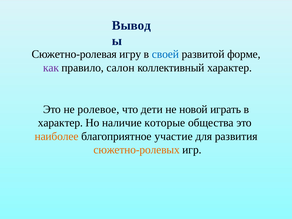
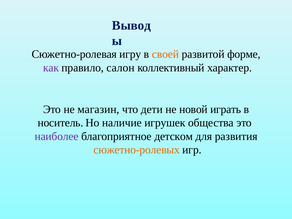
своей colour: blue -> orange
ролевое: ролевое -> магазин
характер at (60, 123): характер -> носитель
которые: которые -> игрушек
наиболее colour: orange -> purple
участие: участие -> детском
